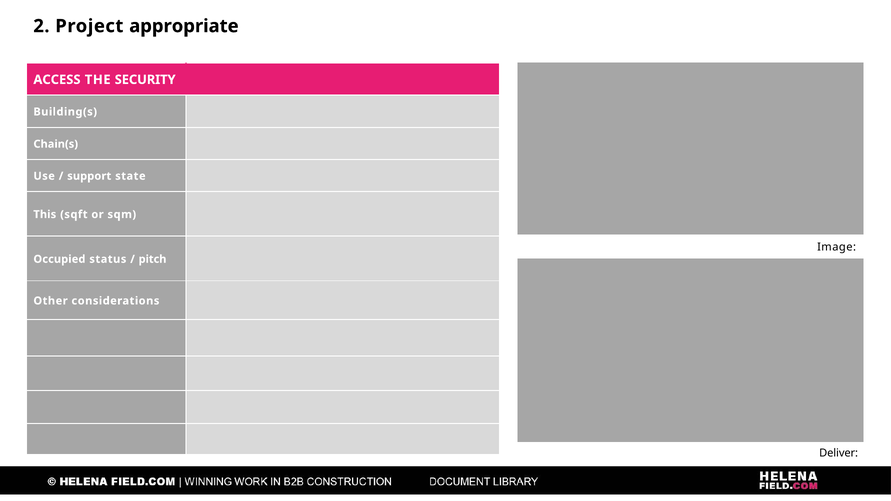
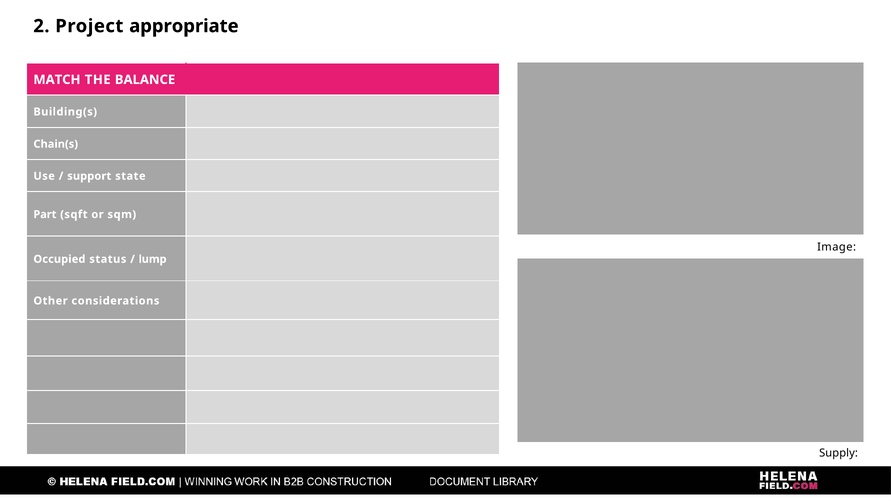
ACCESS: ACCESS -> MATCH
SECURITY: SECURITY -> BALANCE
This: This -> Part
pitch: pitch -> lump
Deliver: Deliver -> Supply
